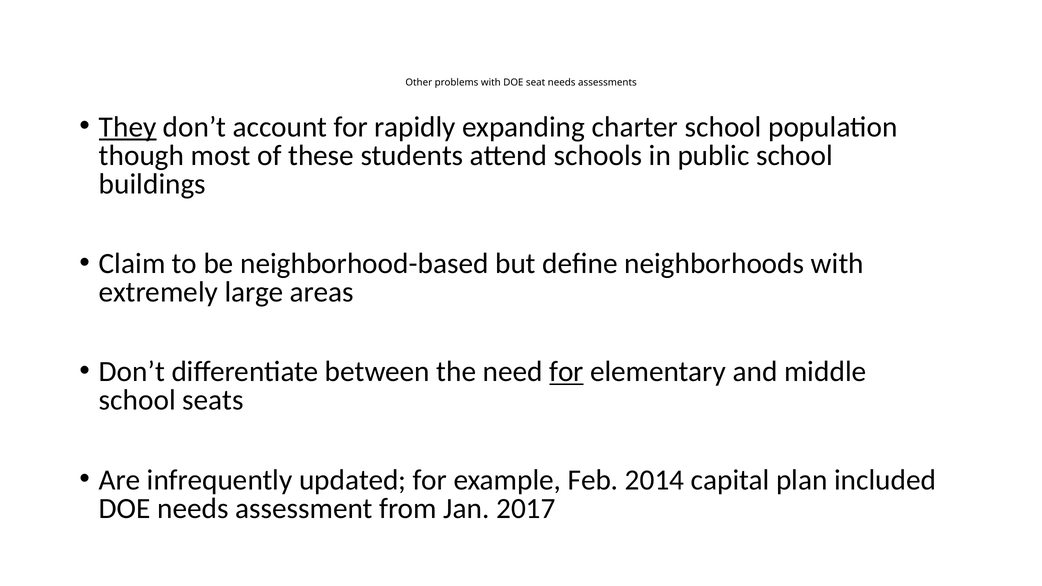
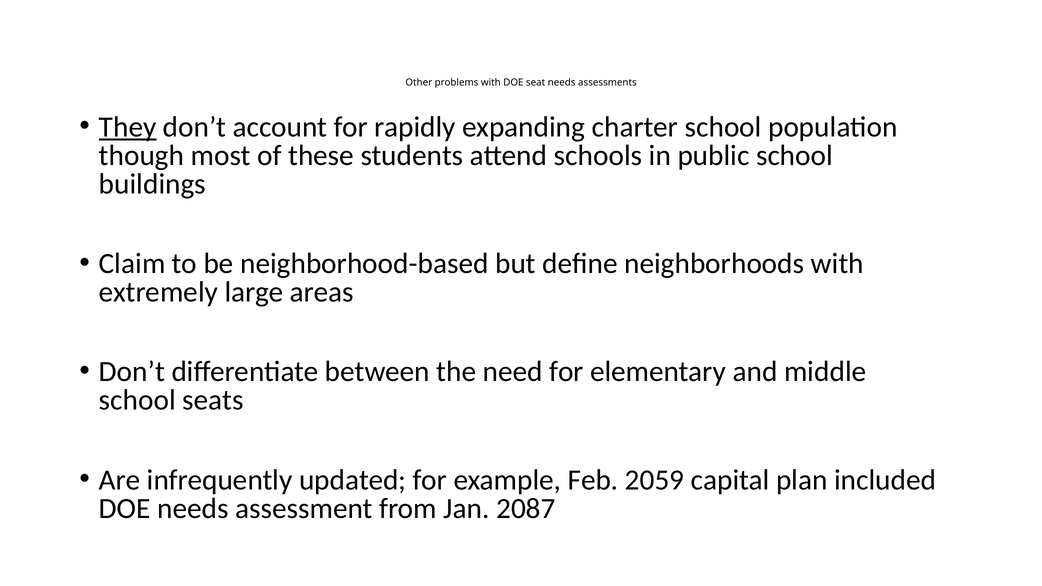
for at (566, 372) underline: present -> none
2014: 2014 -> 2059
2017: 2017 -> 2087
